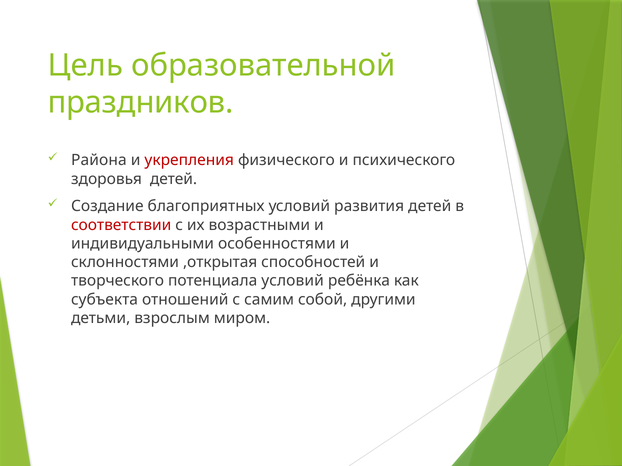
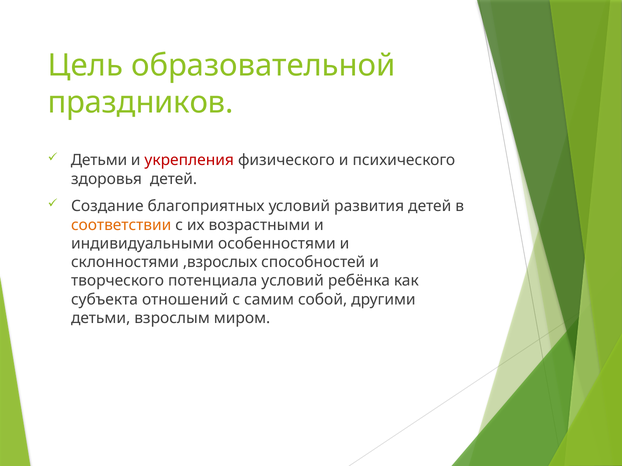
Района at (99, 161): Района -> Детьми
соответствии colour: red -> orange
,открытая: ,открытая -> ,взрослых
